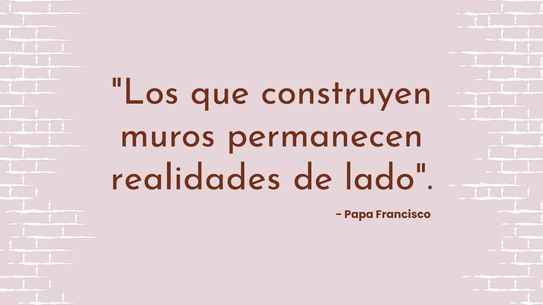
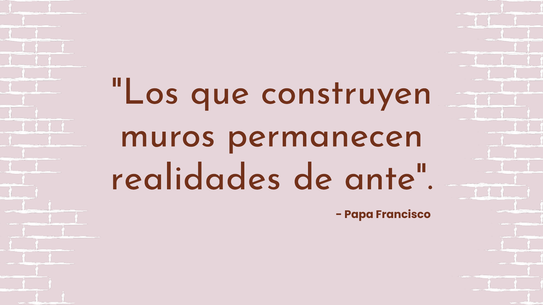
lado: lado -> ante
